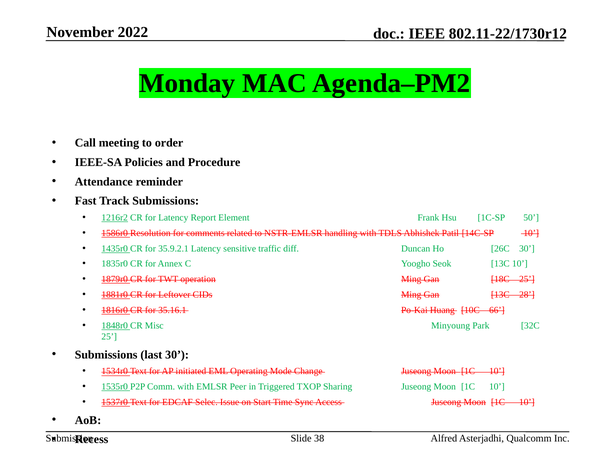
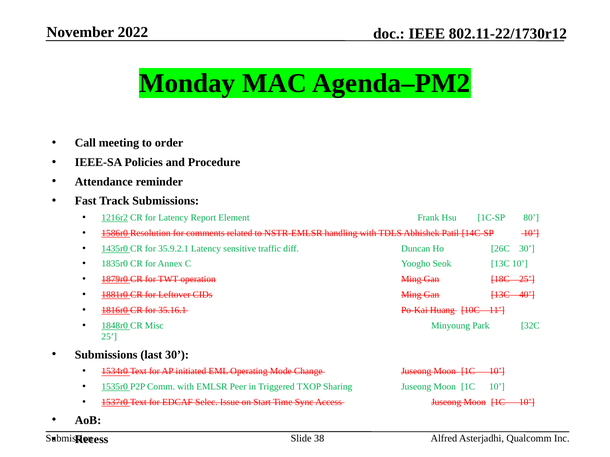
50: 50 -> 80
28: 28 -> 40
66: 66 -> 11
